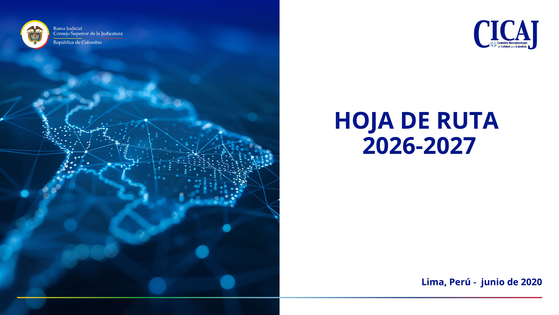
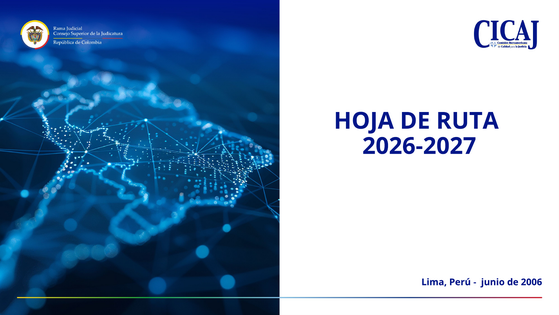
2020: 2020 -> 2006
